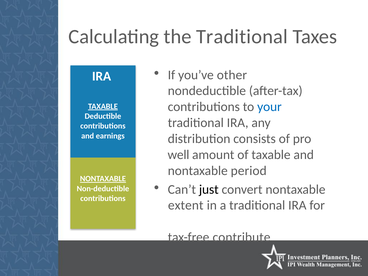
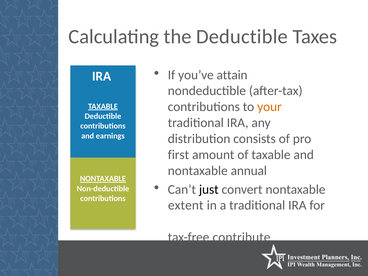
the Traditional: Traditional -> Deductible
other: other -> attain
your colour: blue -> orange
well: well -> first
period: period -> annual
